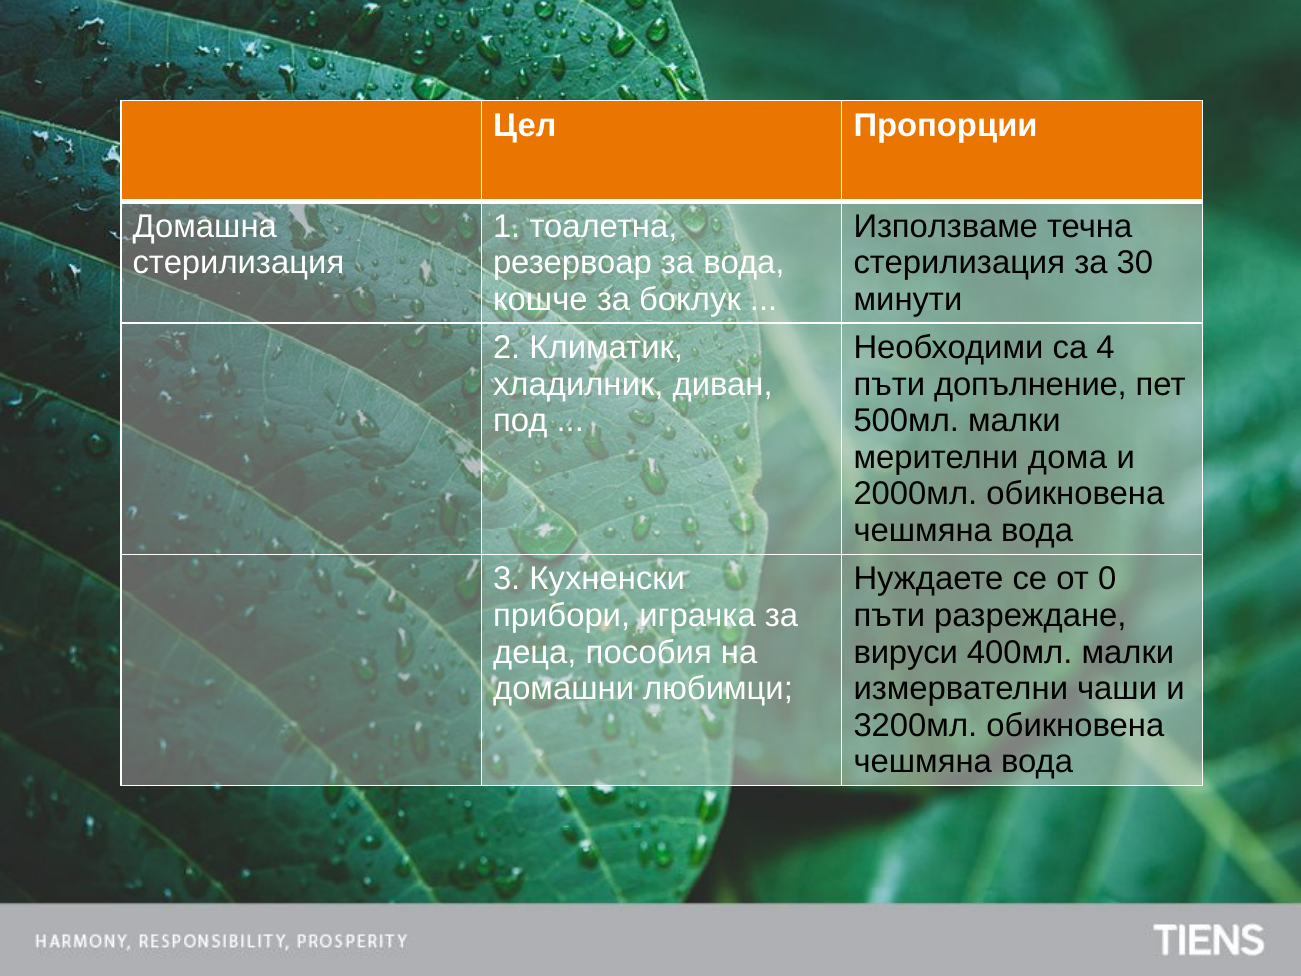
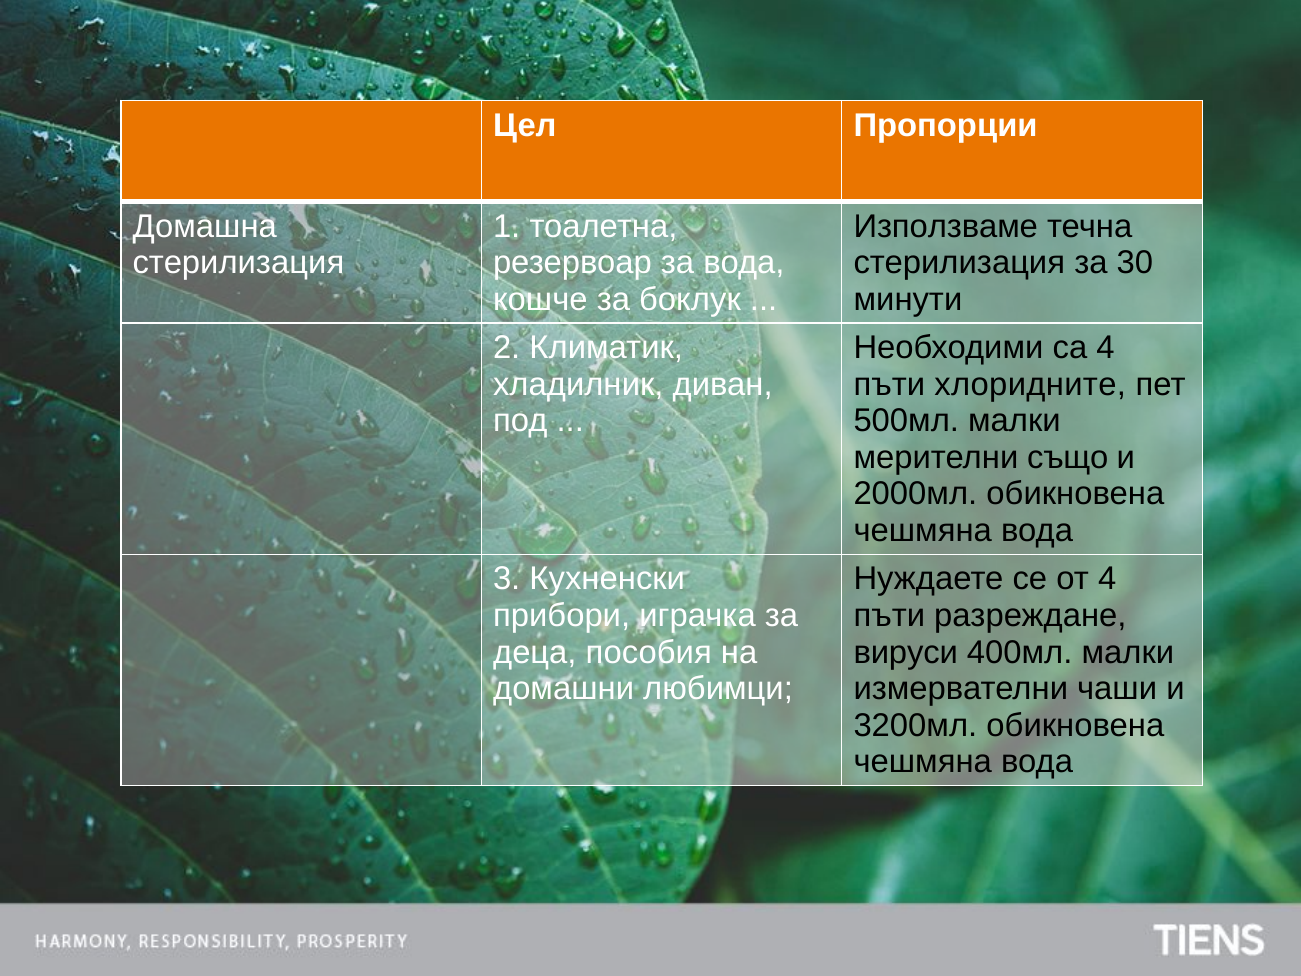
допълнение: допълнение -> хлоридните
дома: дома -> също
от 0: 0 -> 4
